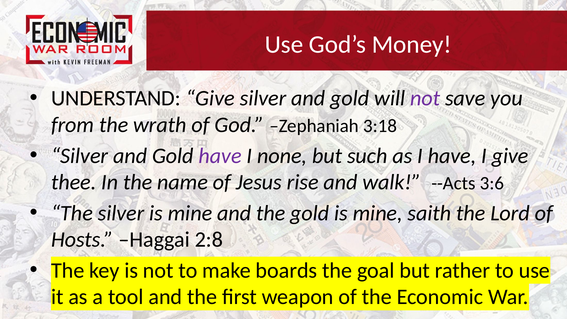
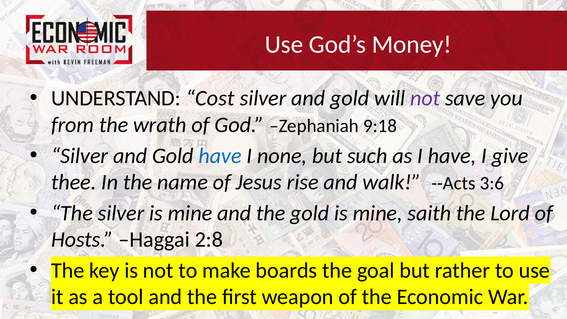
UNDERSTAND Give: Give -> Cost
3:18: 3:18 -> 9:18
have at (220, 156) colour: purple -> blue
